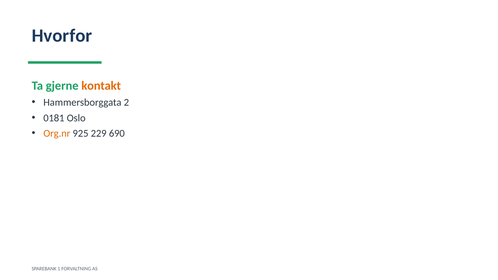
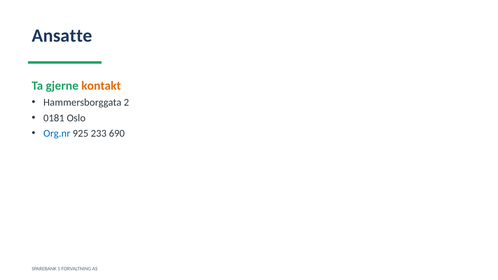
Hvorfor: Hvorfor -> Ansatte
Org.nr colour: orange -> blue
229: 229 -> 233
